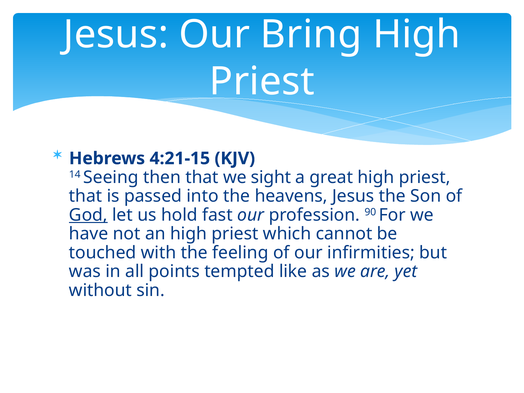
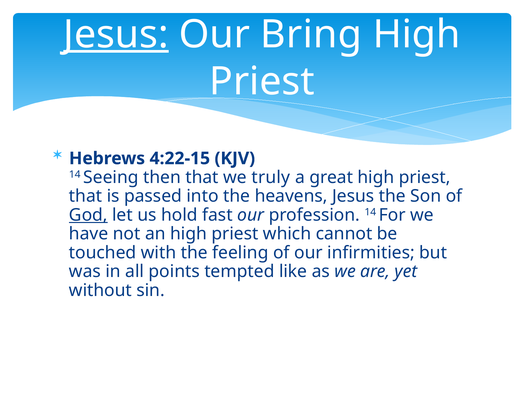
Jesus at (116, 34) underline: none -> present
4:21-15: 4:21-15 -> 4:22-15
sight: sight -> truly
profession 90: 90 -> 14
